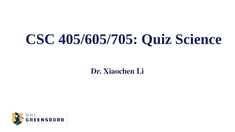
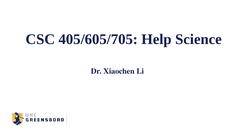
Quiz: Quiz -> Help
